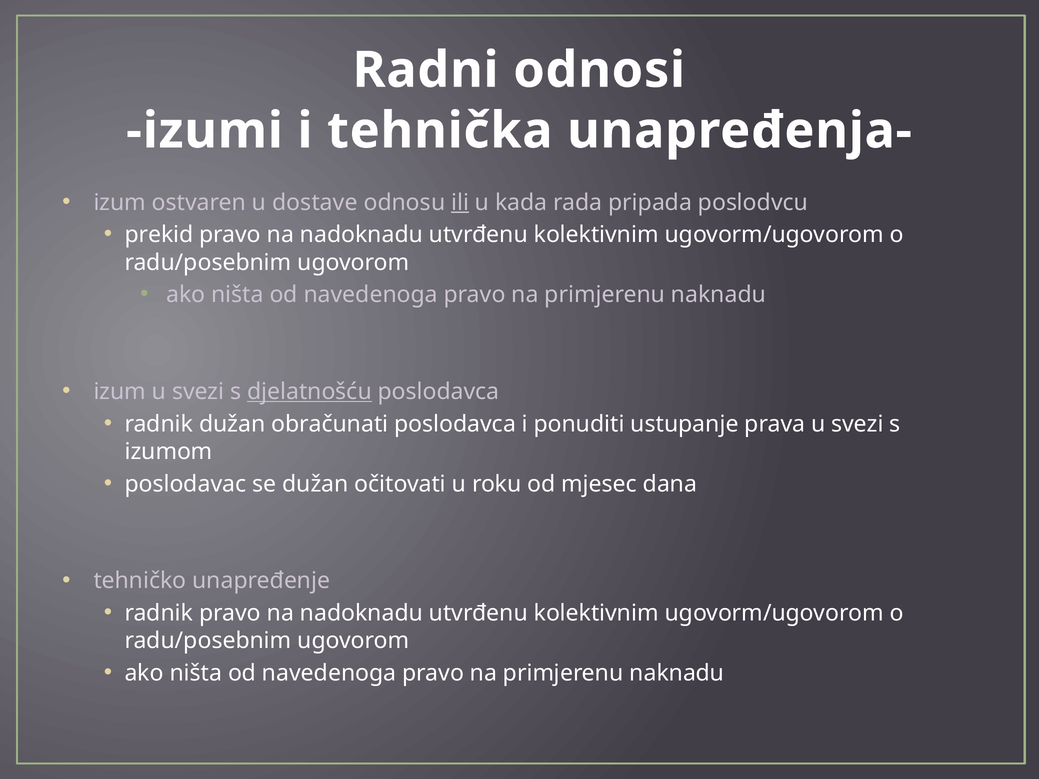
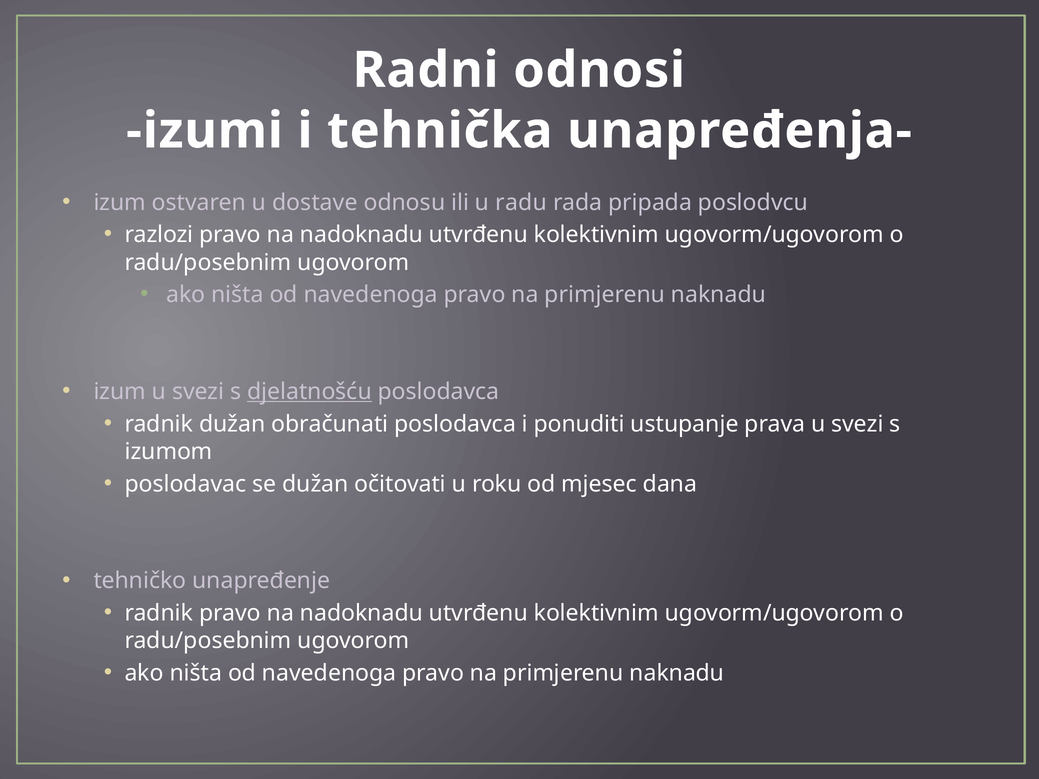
ili underline: present -> none
kada: kada -> radu
prekid: prekid -> razlozi
